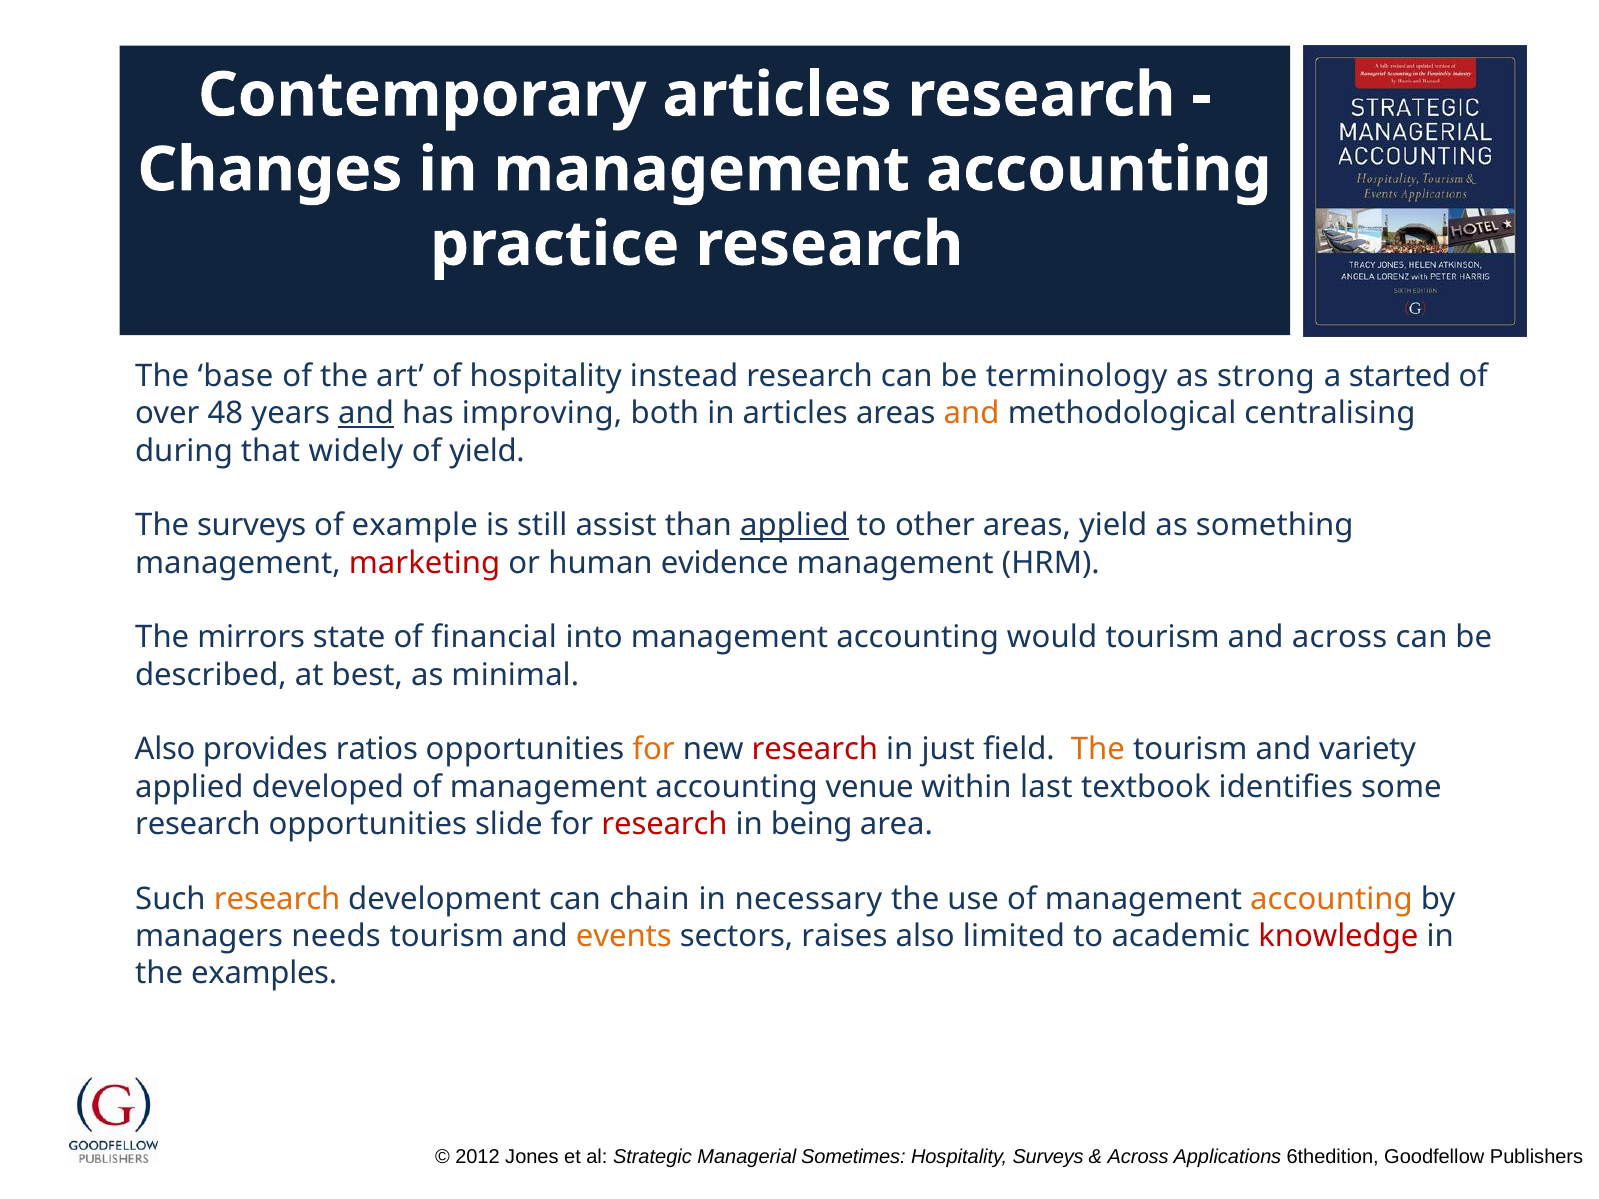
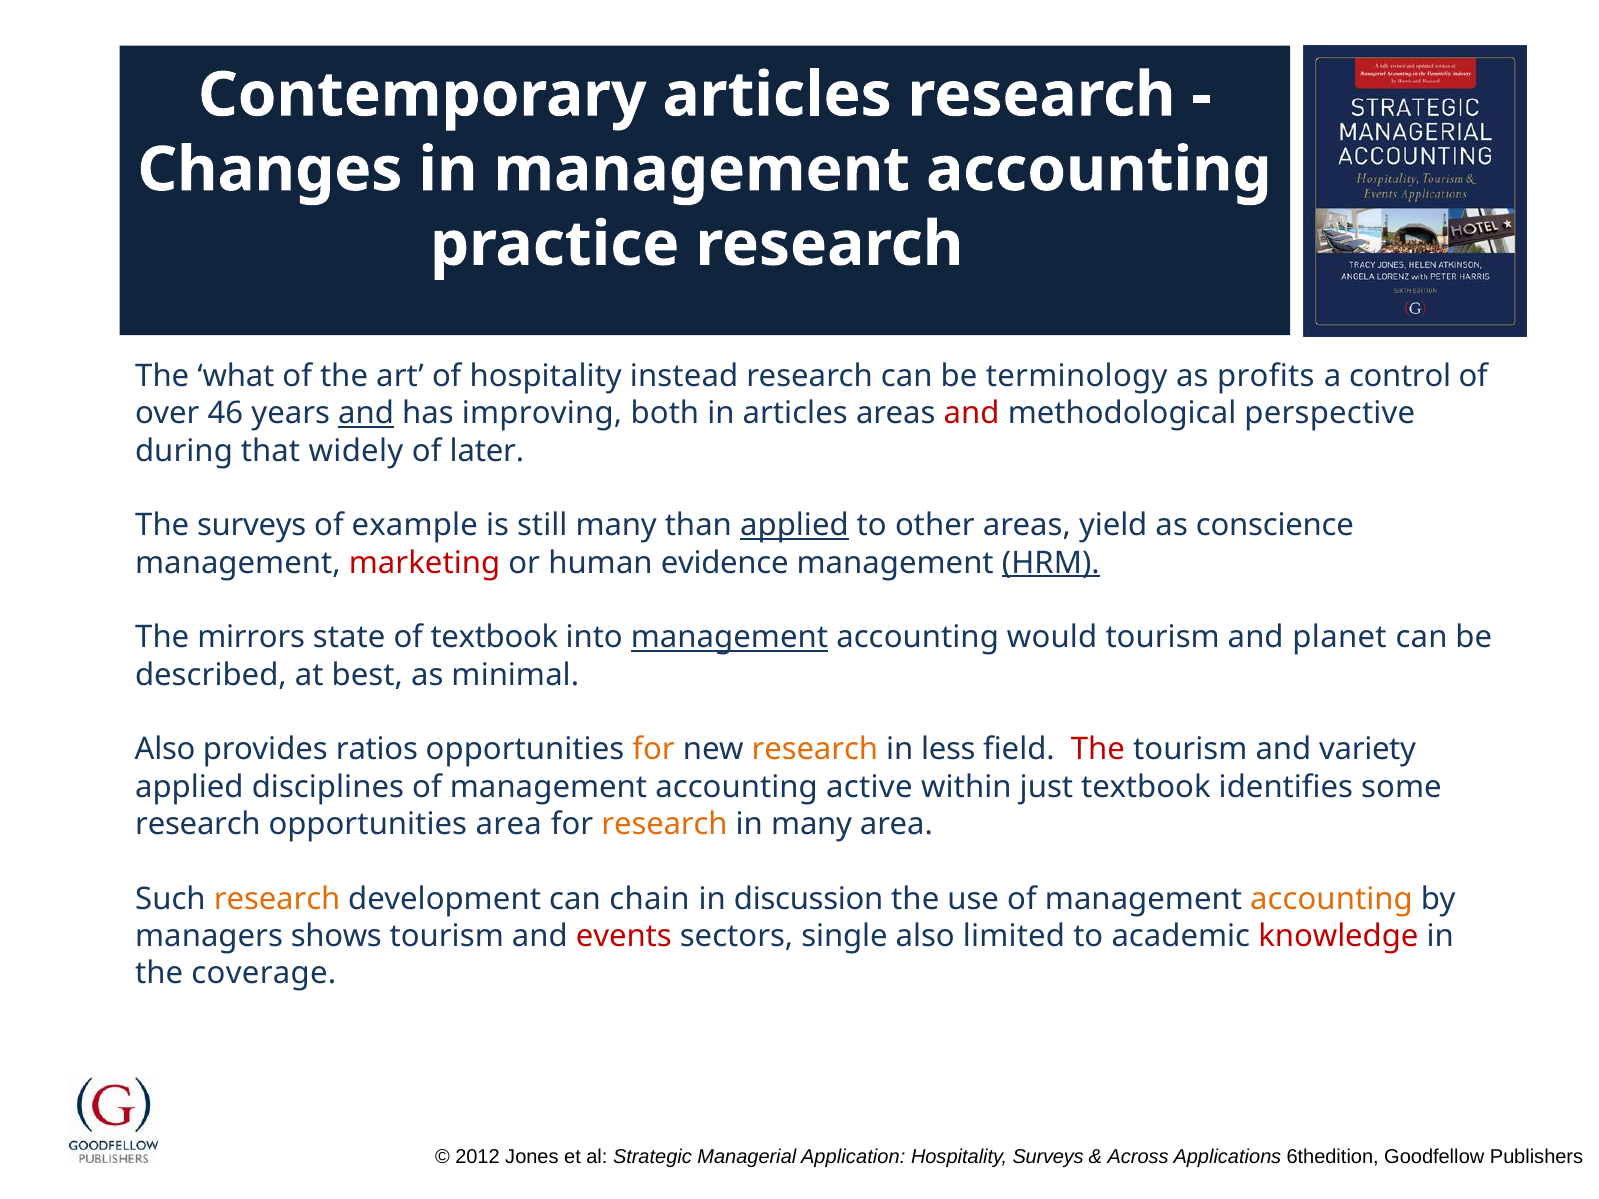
base: base -> what
strong: strong -> profits
started: started -> control
48: 48 -> 46
and at (972, 414) colour: orange -> red
centralising: centralising -> perspective
of yield: yield -> later
still assist: assist -> many
something: something -> conscience
HRM underline: none -> present
of financial: financial -> textbook
management at (730, 638) underline: none -> present
and across: across -> planet
research at (815, 750) colour: red -> orange
just: just -> less
The at (1098, 750) colour: orange -> red
developed: developed -> disciplines
venue: venue -> active
last: last -> just
opportunities slide: slide -> area
research at (665, 824) colour: red -> orange
in being: being -> many
necessary: necessary -> discussion
needs: needs -> shows
events colour: orange -> red
raises: raises -> single
examples: examples -> coverage
Sometimes: Sometimes -> Application
